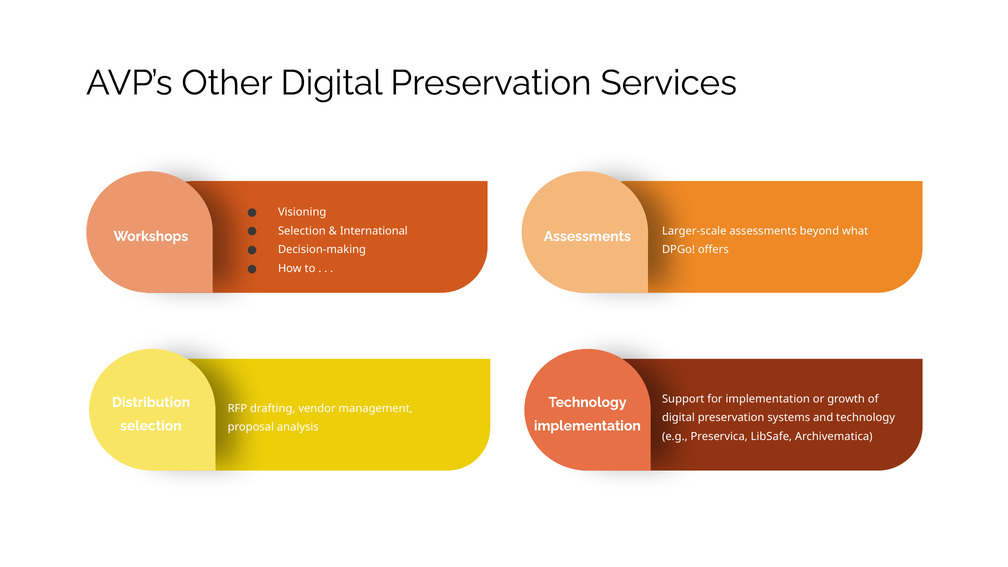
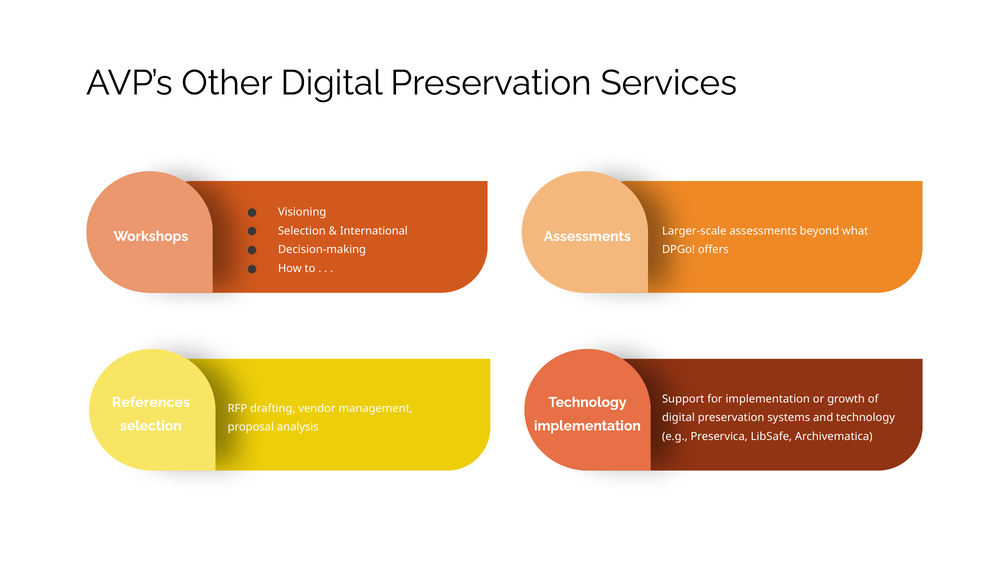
Distribution: Distribution -> References
